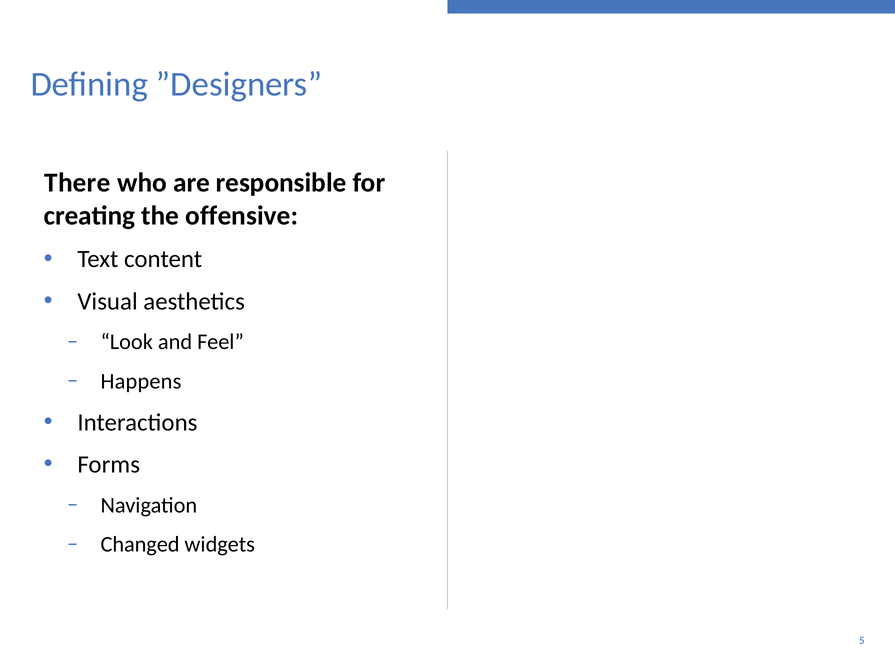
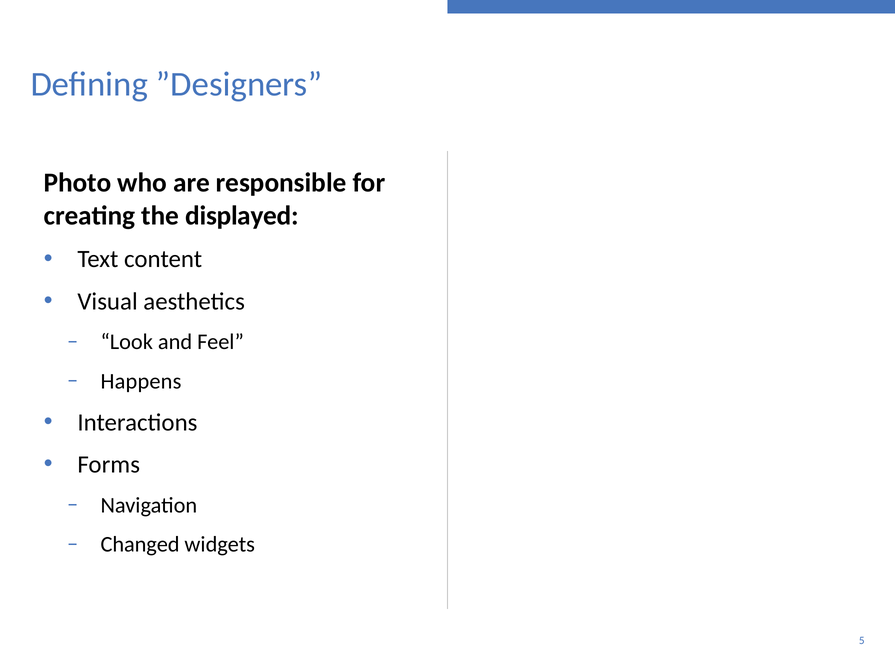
There: There -> Photo
offensive: offensive -> displayed
